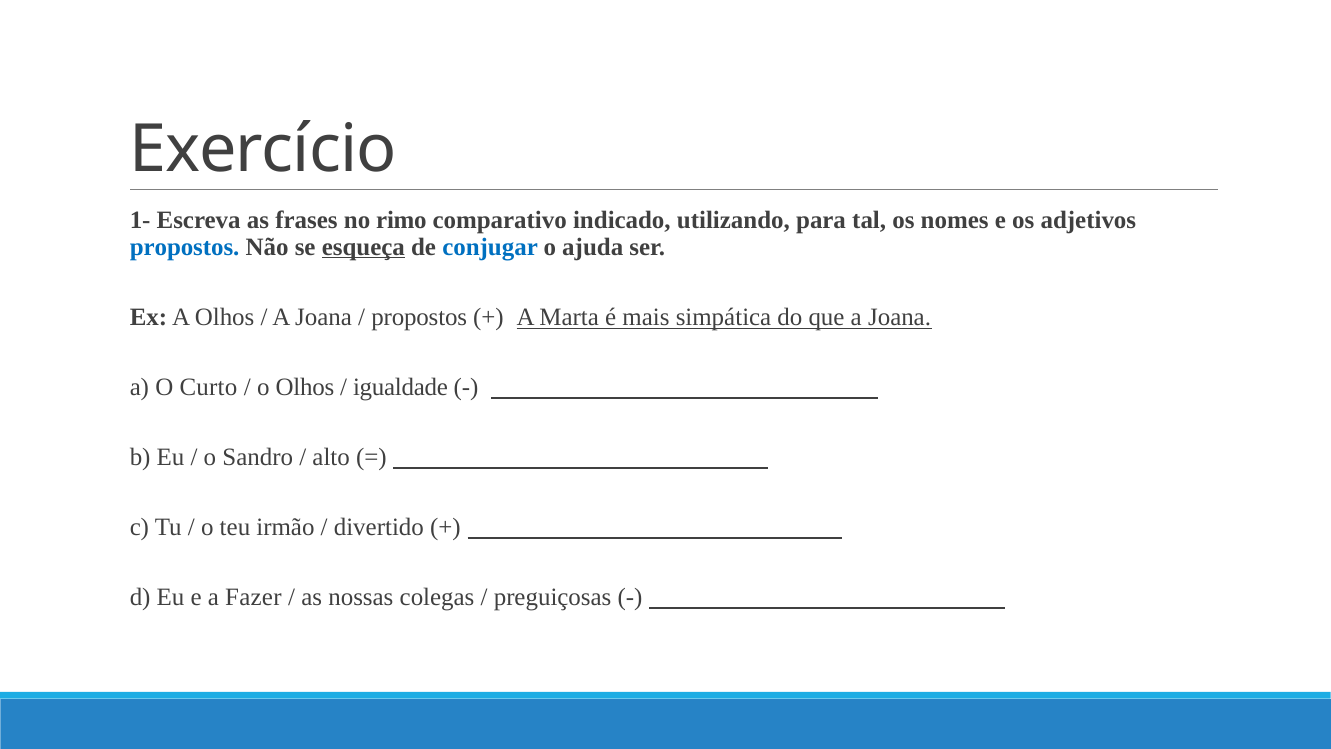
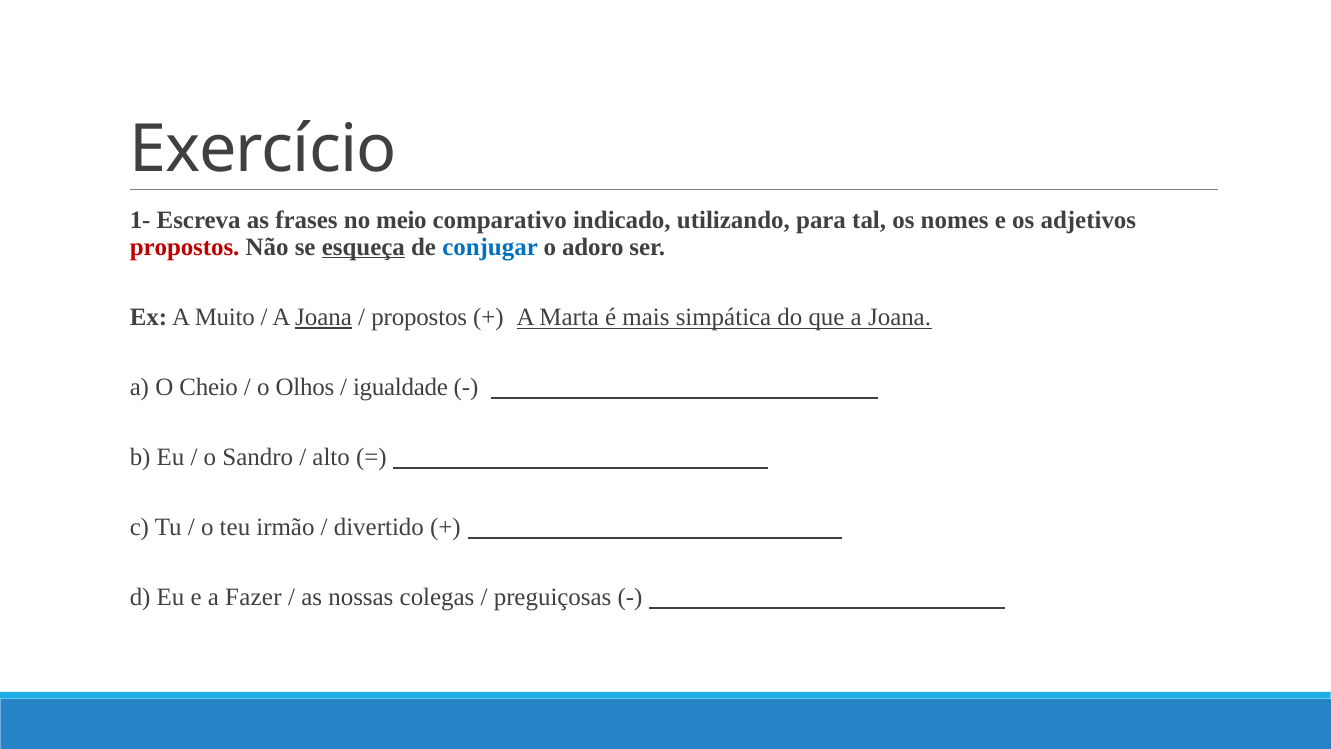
rimo: rimo -> meio
propostos at (185, 247) colour: blue -> red
ajuda: ajuda -> adoro
A Olhos: Olhos -> Muito
Joana at (324, 317) underline: none -> present
Curto: Curto -> Cheio
